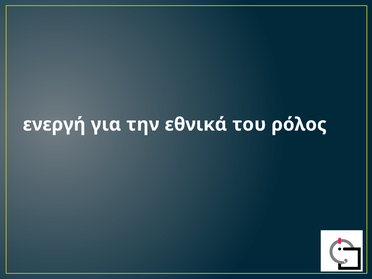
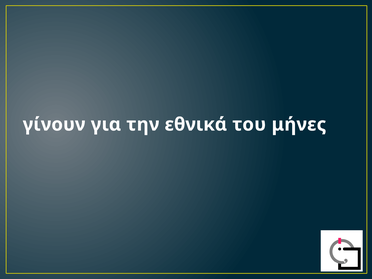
ενεργή: ενεργή -> γίνουν
ρόλος: ρόλος -> μήνες
